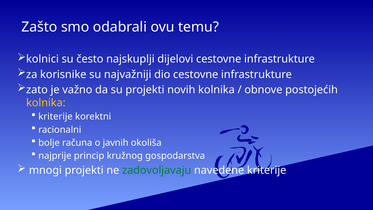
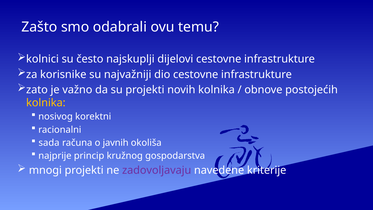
kriterije at (56, 117): kriterije -> nosivog
bolje: bolje -> sada
zadovoljavaju colour: green -> purple
